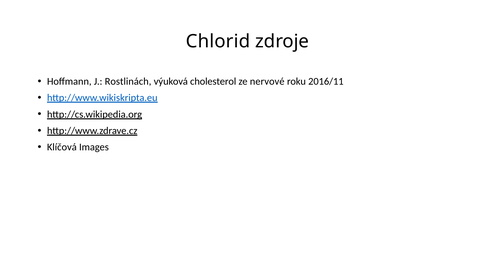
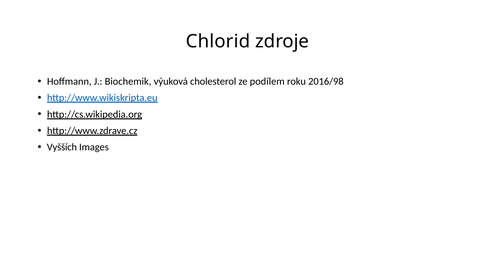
Rostlinách: Rostlinách -> Biochemik
nervové: nervové -> podílem
2016/11: 2016/11 -> 2016/98
Klíčová: Klíčová -> Vyšších
